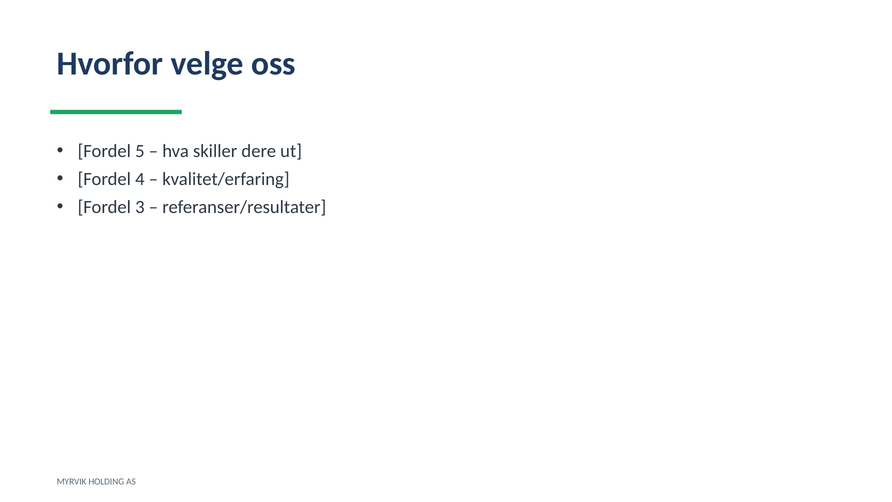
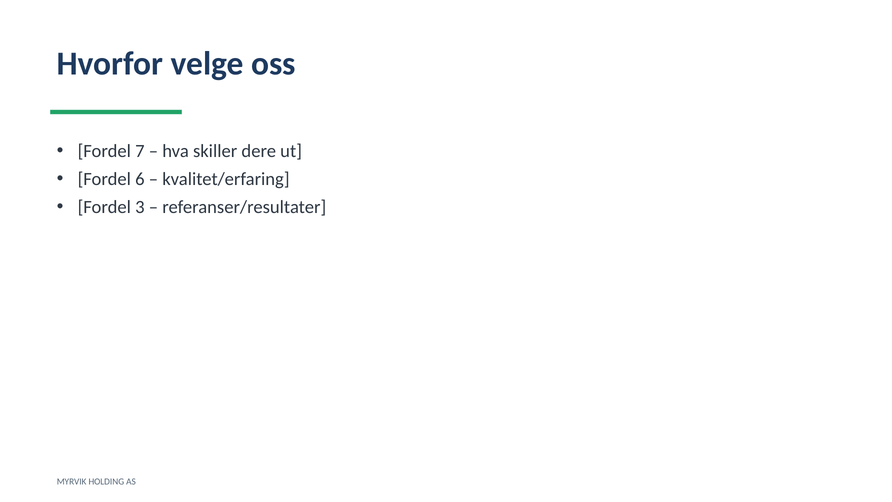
5: 5 -> 7
4: 4 -> 6
